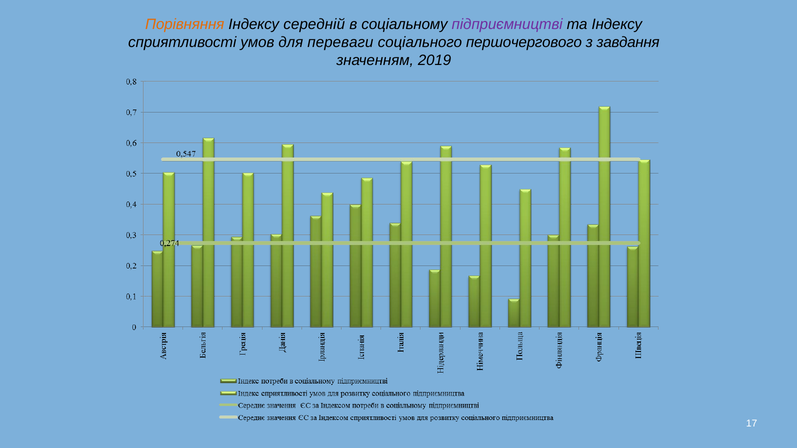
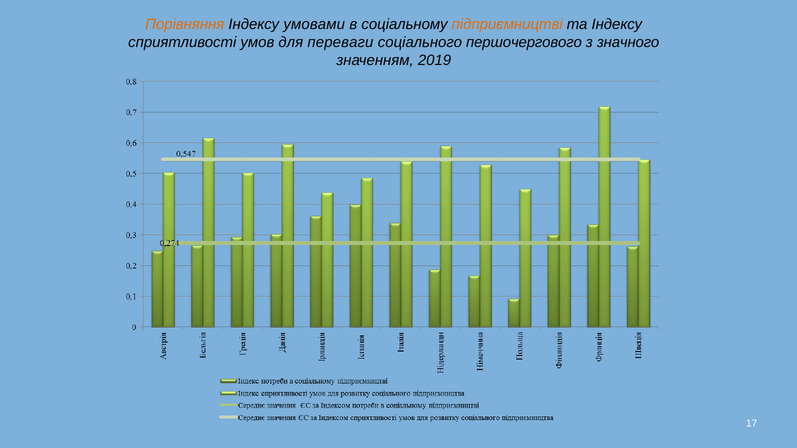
середній: середній -> умовами
підприємництві colour: purple -> orange
завдання: завдання -> значного
